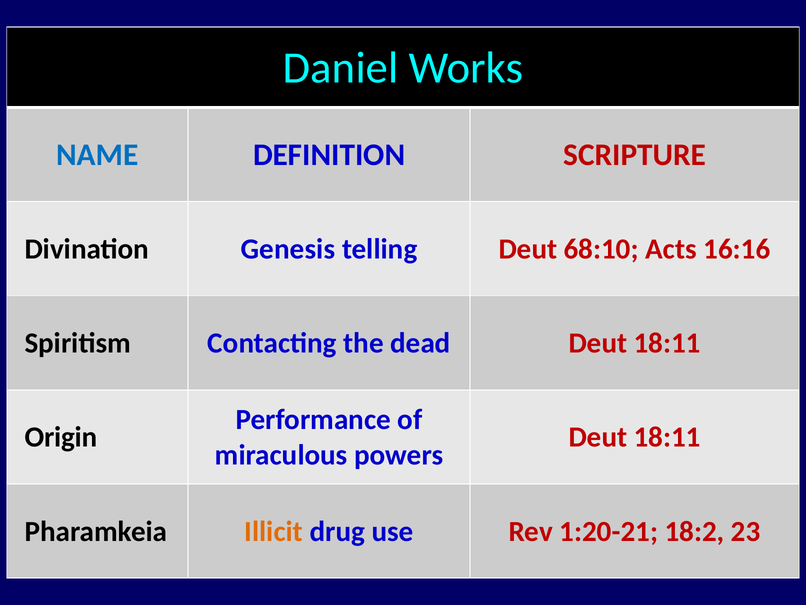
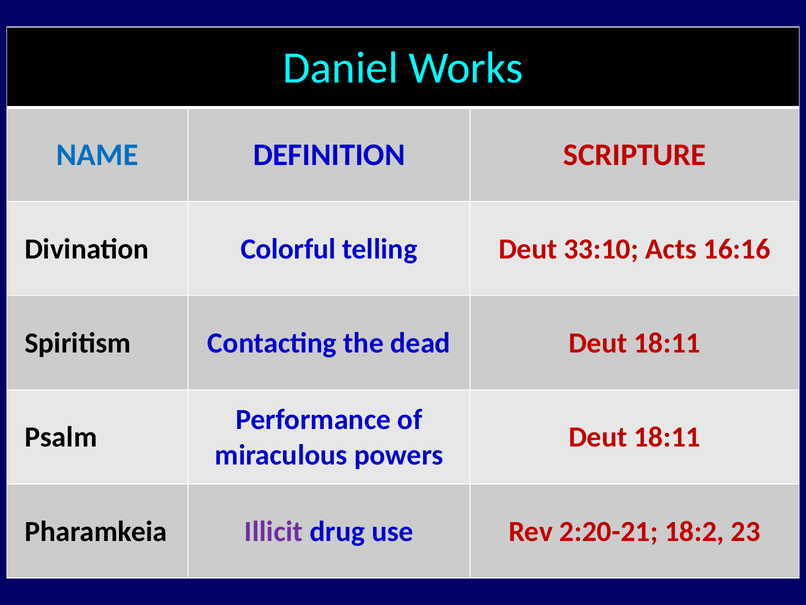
Genesis: Genesis -> Colorful
68:10: 68:10 -> 33:10
Origin: Origin -> Psalm
Illicit colour: orange -> purple
1:20-21: 1:20-21 -> 2:20-21
